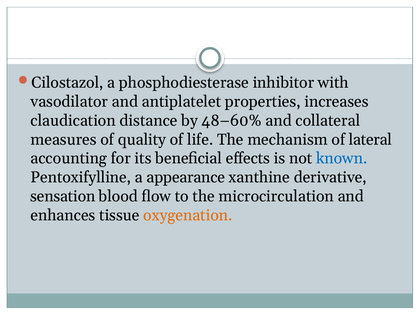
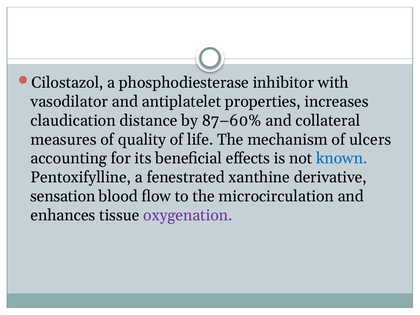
48–60%: 48–60% -> 87–60%
lateral: lateral -> ulcers
appearance: appearance -> fenestrated
oxygenation colour: orange -> purple
